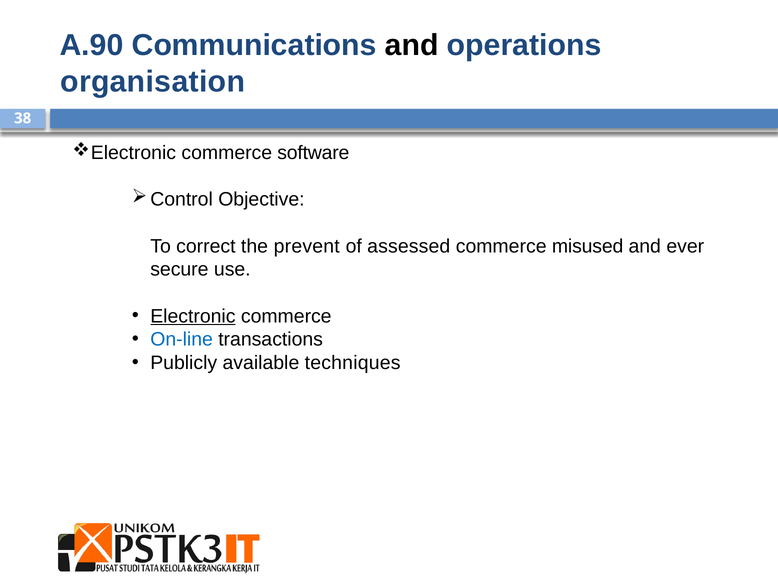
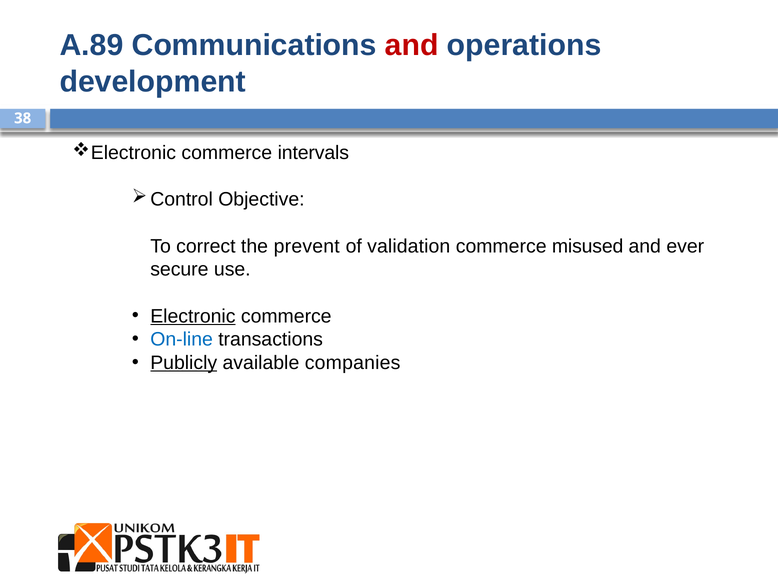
A.90: A.90 -> A.89
and at (412, 46) colour: black -> red
organisation: organisation -> development
software: software -> intervals
assessed: assessed -> validation
Publicly underline: none -> present
techniques: techniques -> companies
